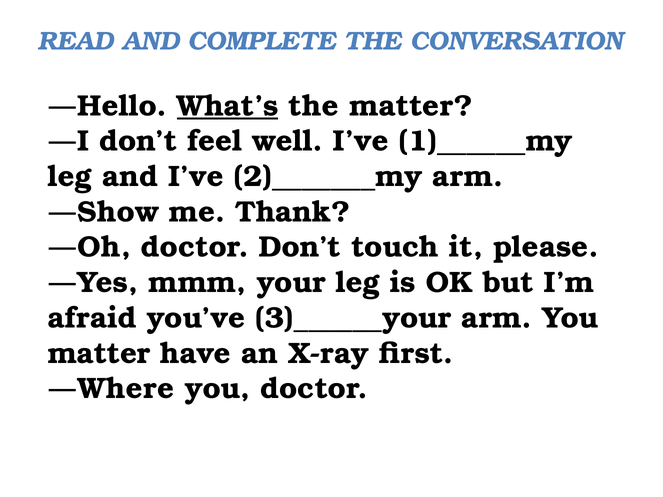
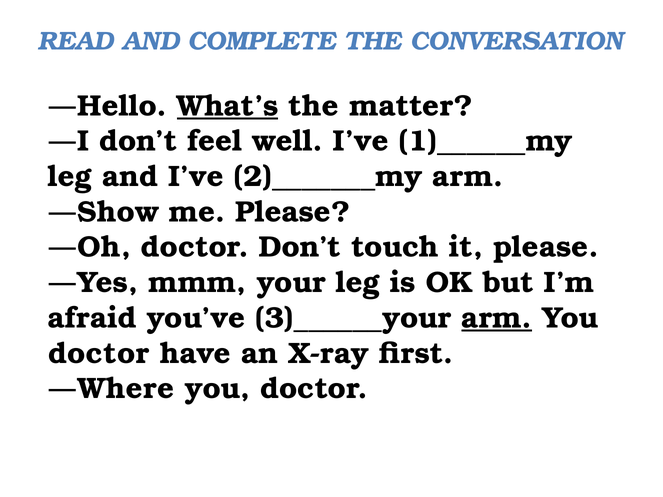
me Thank: Thank -> Please
arm at (497, 318) underline: none -> present
matter at (99, 353): matter -> doctor
